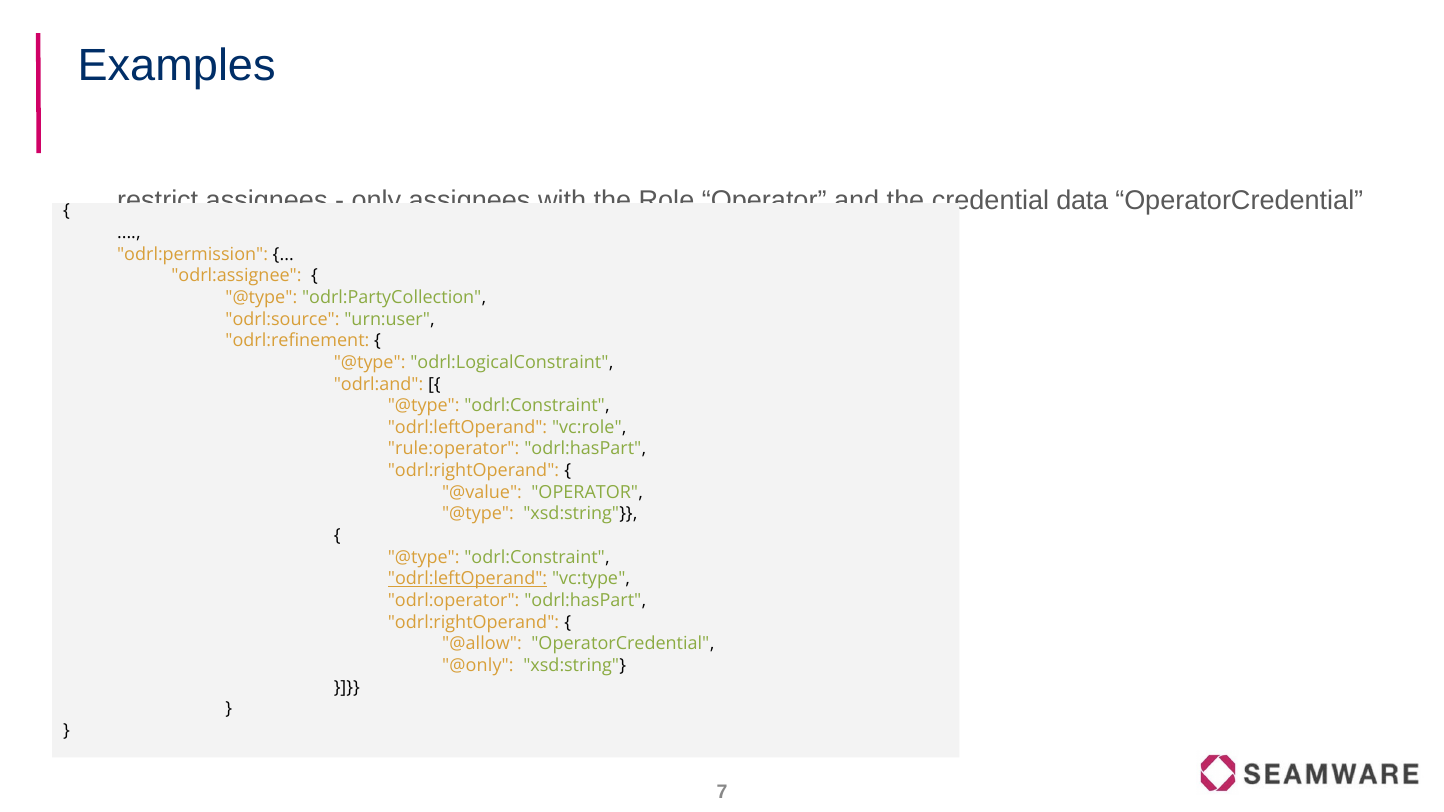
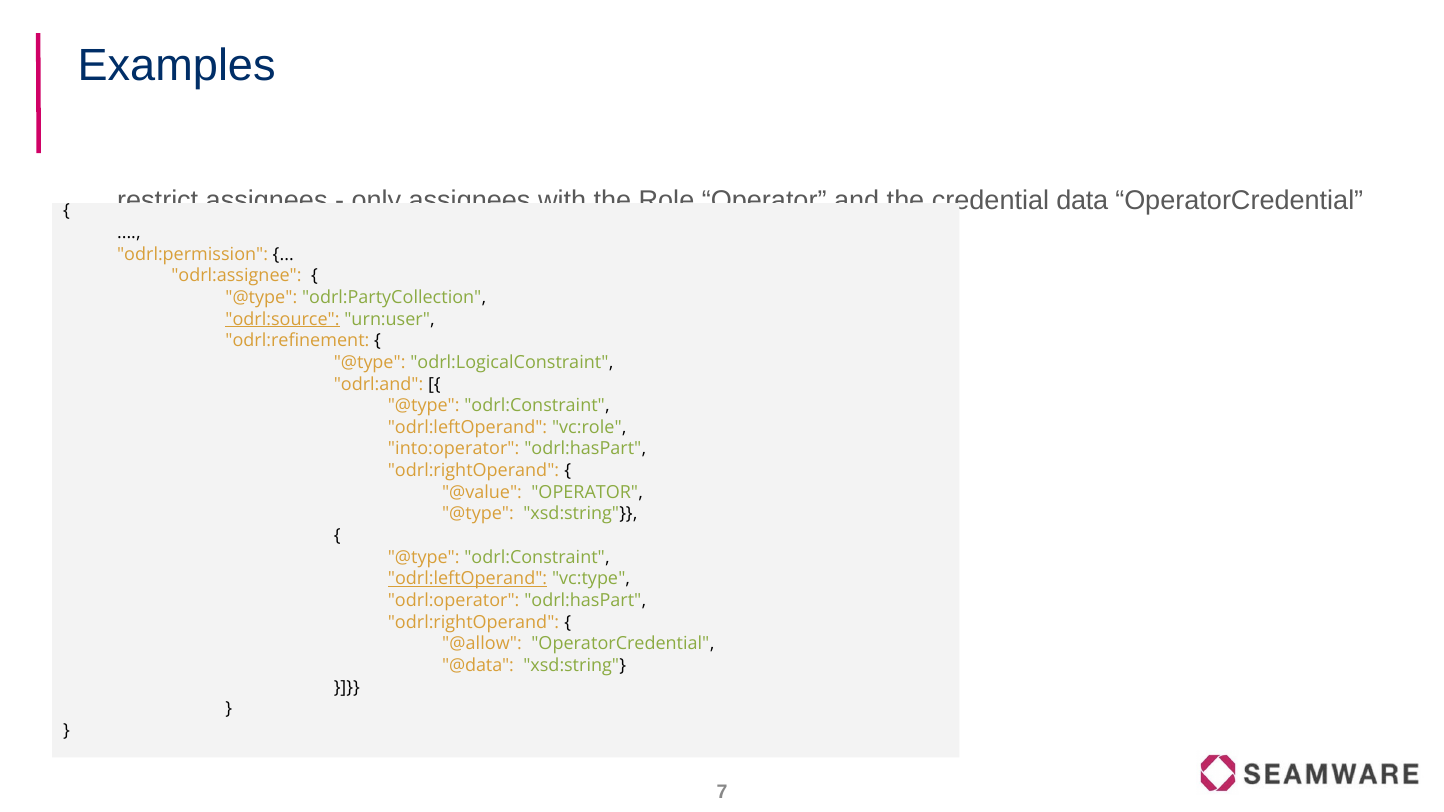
odrl:source underline: none -> present
rule:operator: rule:operator -> into:operator
@only: @only -> @data
